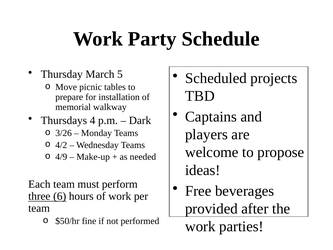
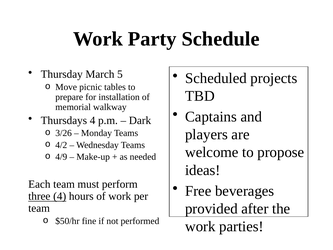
three 6: 6 -> 4
